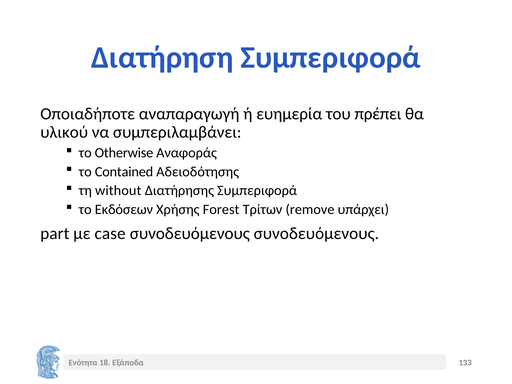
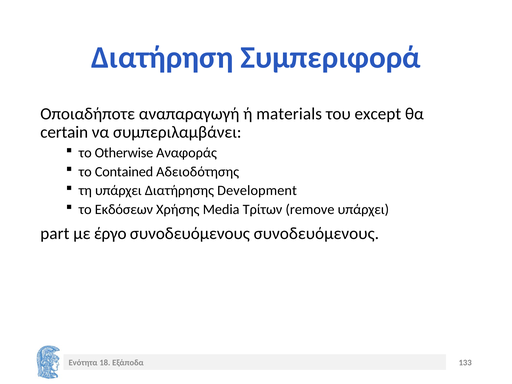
ευημερία: ευημερία -> materials
πρέπει: πρέπει -> except
υλικού: υλικού -> certain
τη without: without -> υπάρχει
Διατήρησης Συμπεριφορά: Συμπεριφορά -> Development
Forest: Forest -> Media
case: case -> έργο
